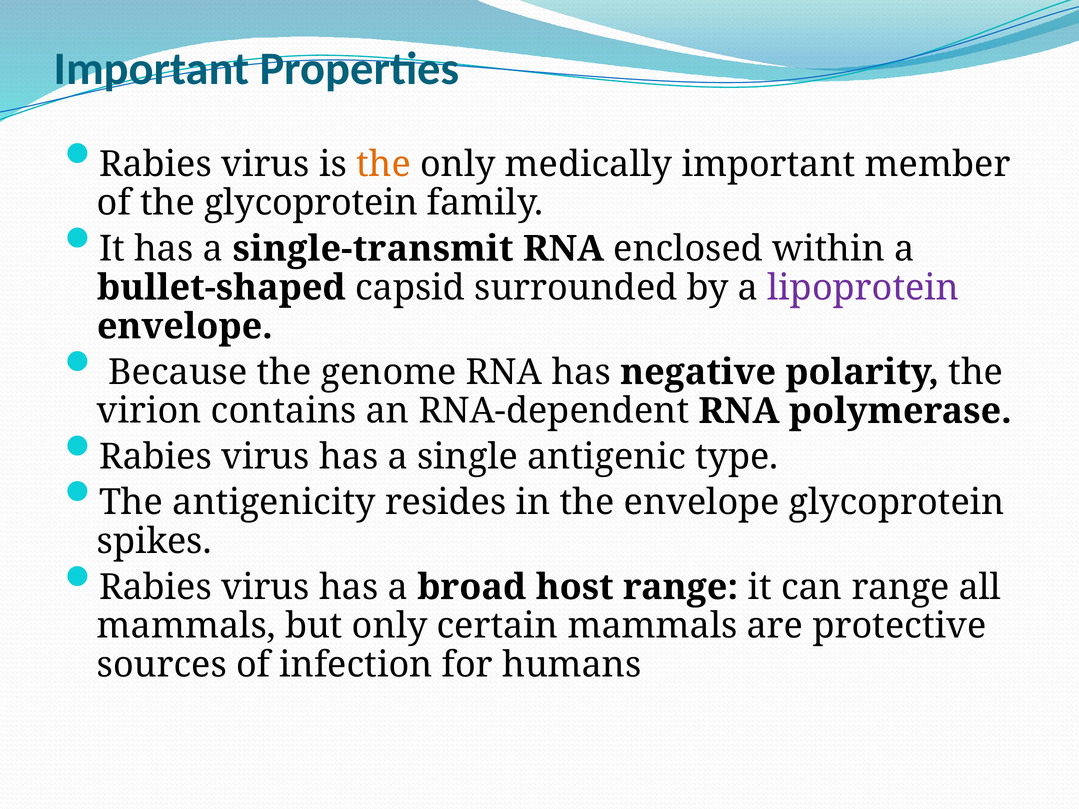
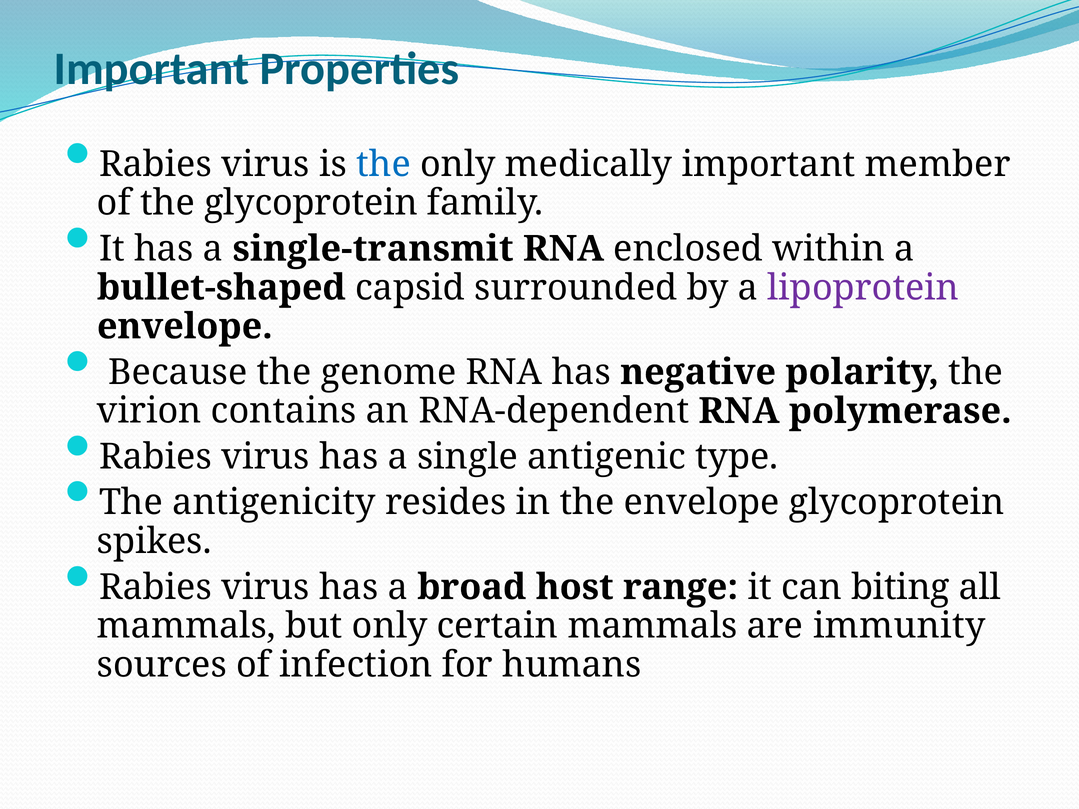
the at (383, 164) colour: orange -> blue
can range: range -> biting
protective: protective -> immunity
